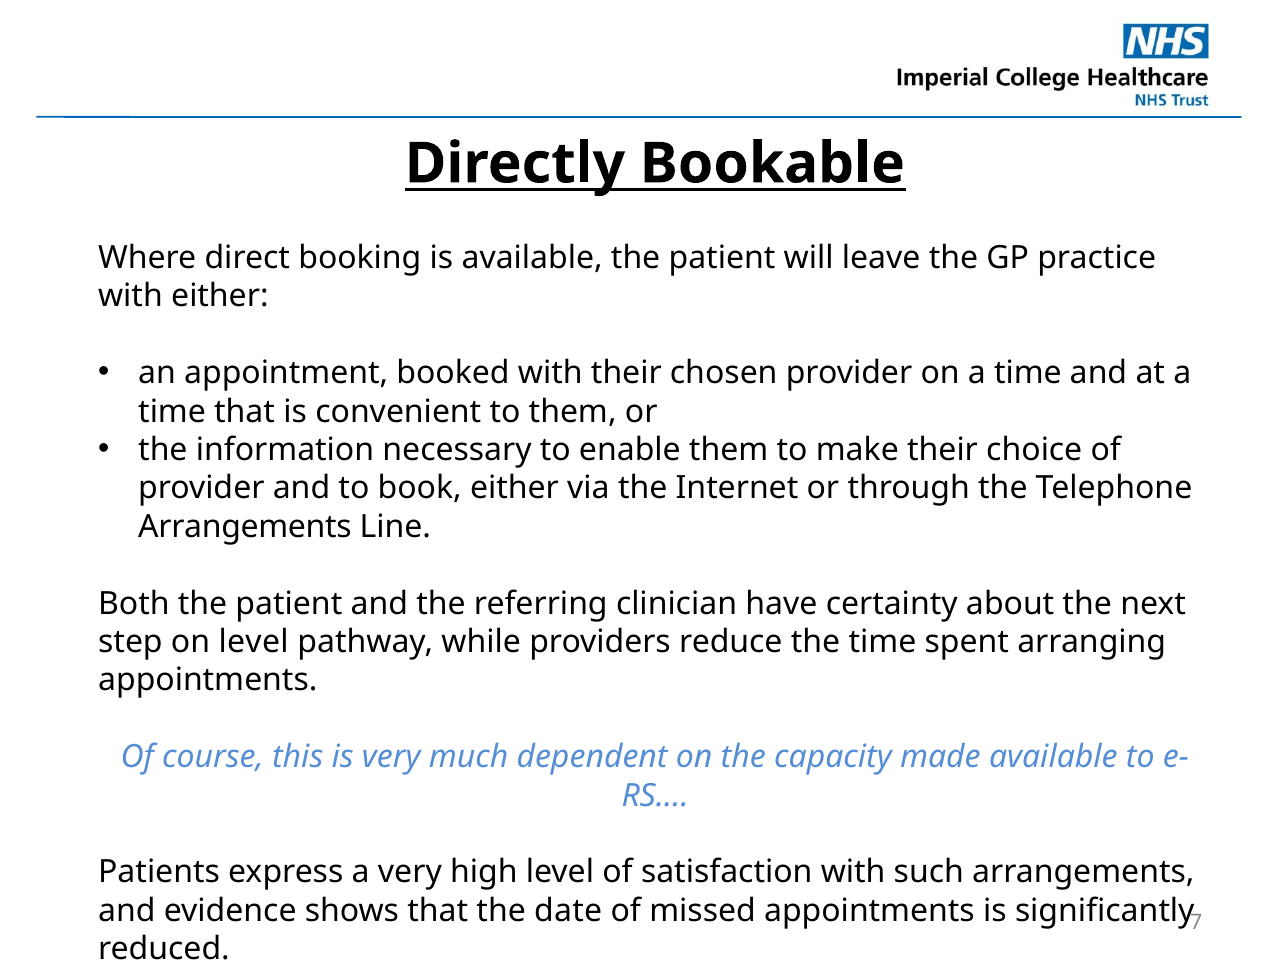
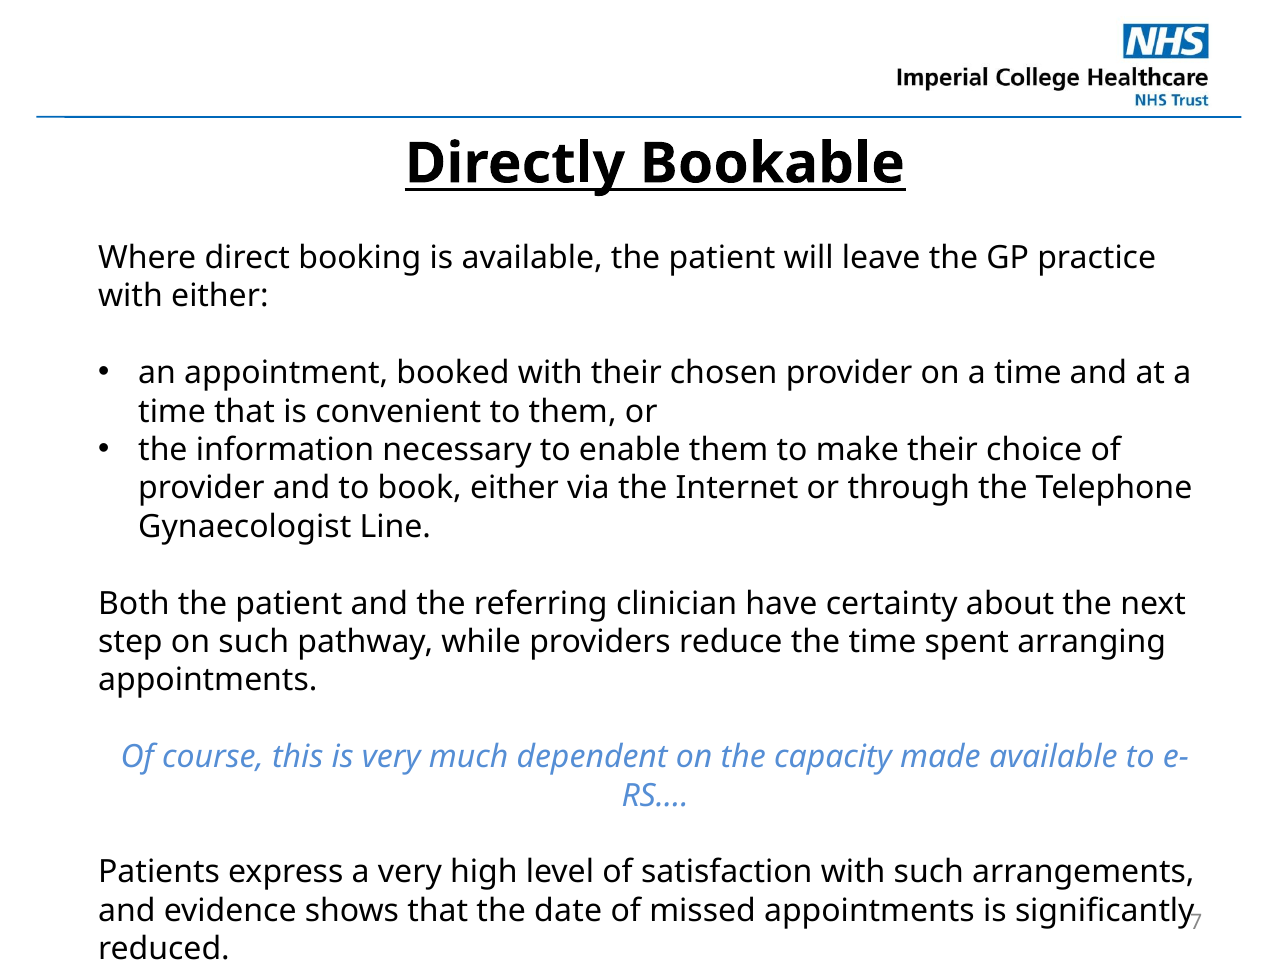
Arrangements at (245, 527): Arrangements -> Gynaecologist
on level: level -> such
